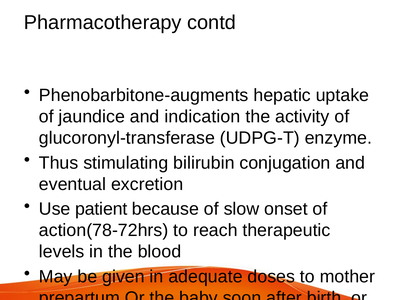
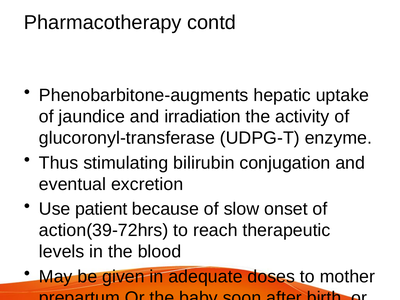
indication: indication -> irradiation
action(78-72hrs: action(78-72hrs -> action(39-72hrs
